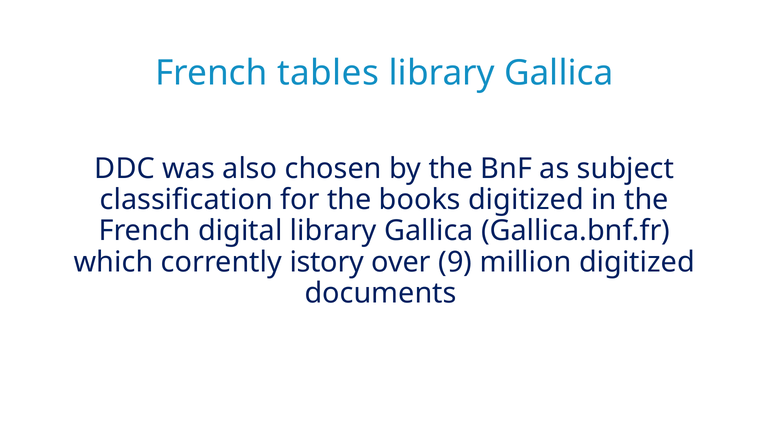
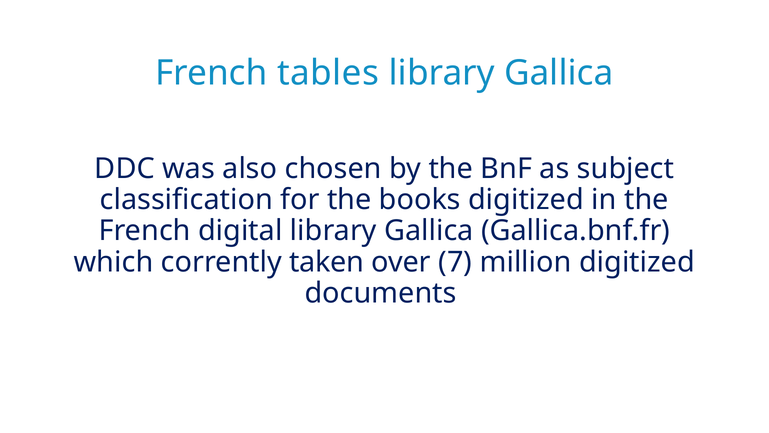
istory: istory -> taken
9: 9 -> 7
